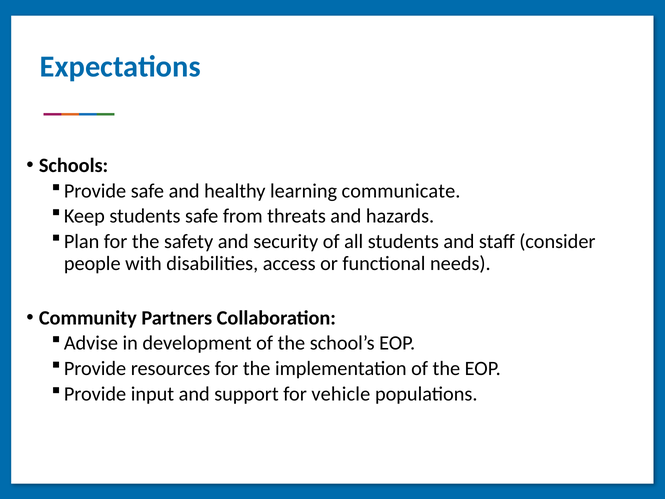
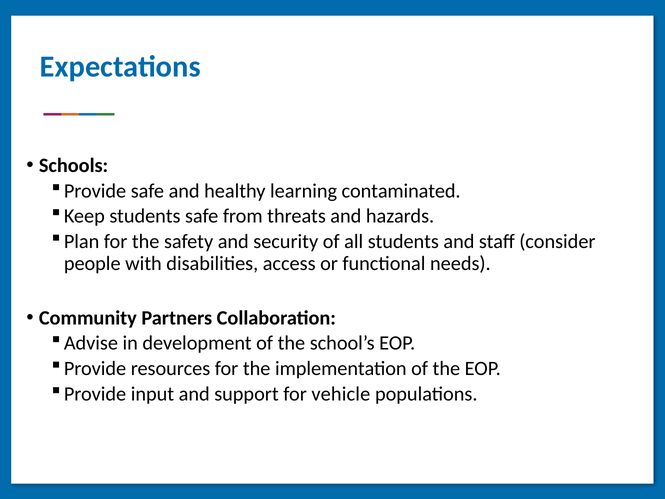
communicate: communicate -> contaminated
